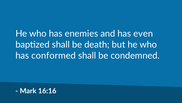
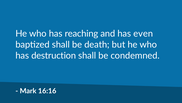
enemies: enemies -> reaching
conformed: conformed -> destruction
